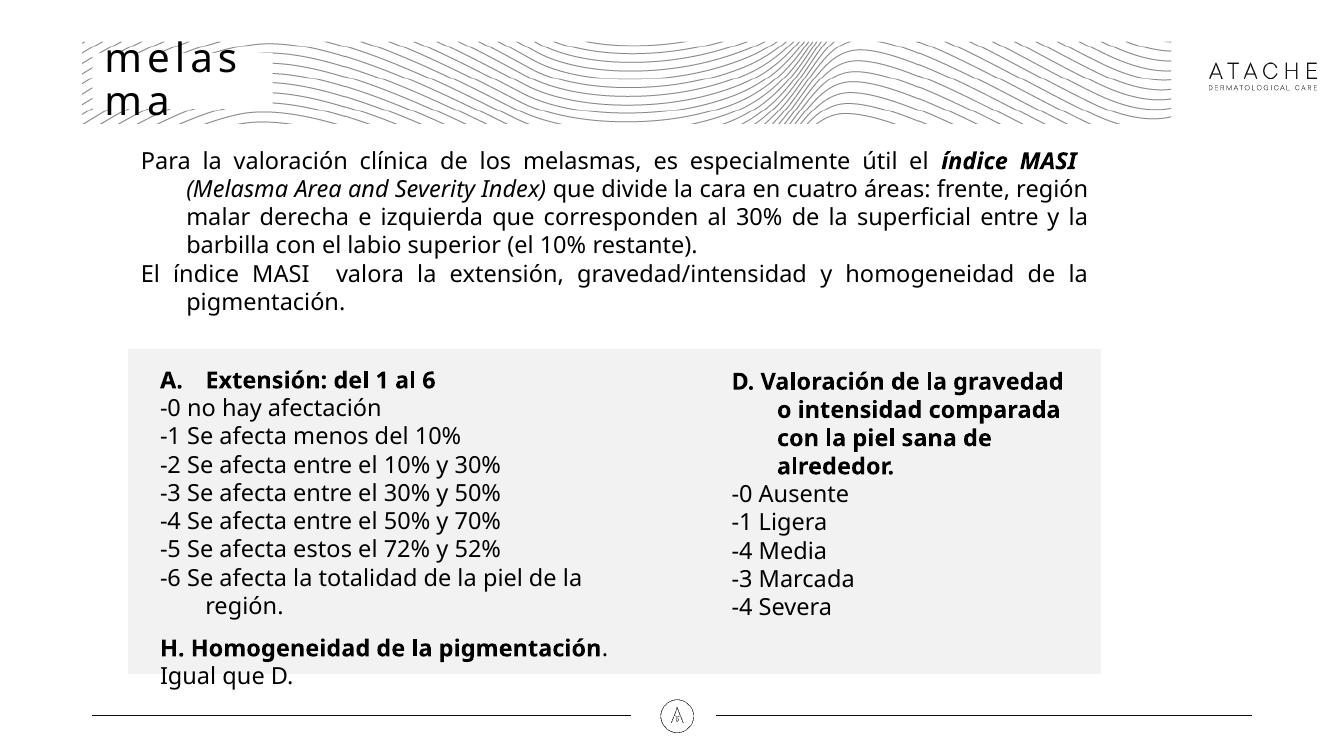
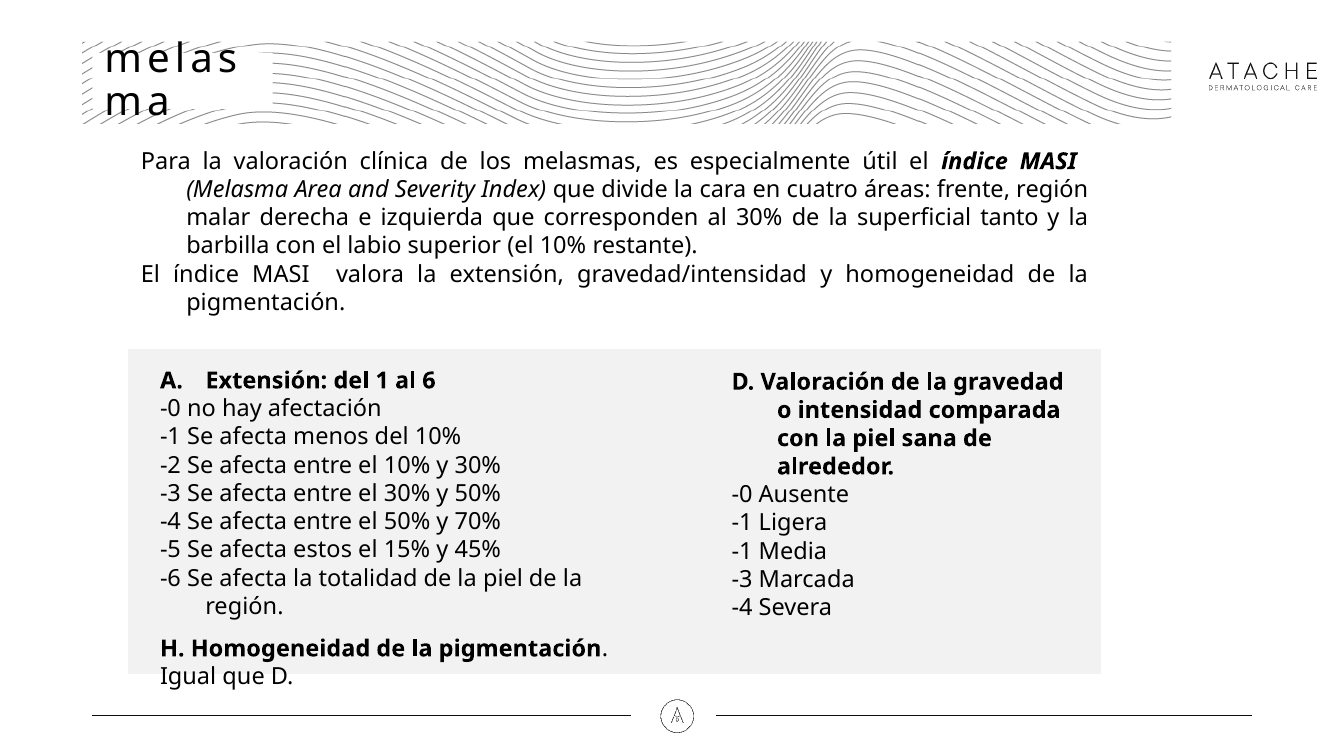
superficial entre: entre -> tanto
72%: 72% -> 15%
52%: 52% -> 45%
-4 at (742, 551): -4 -> -1
